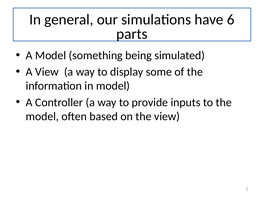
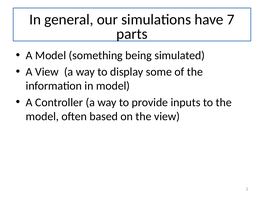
6: 6 -> 7
